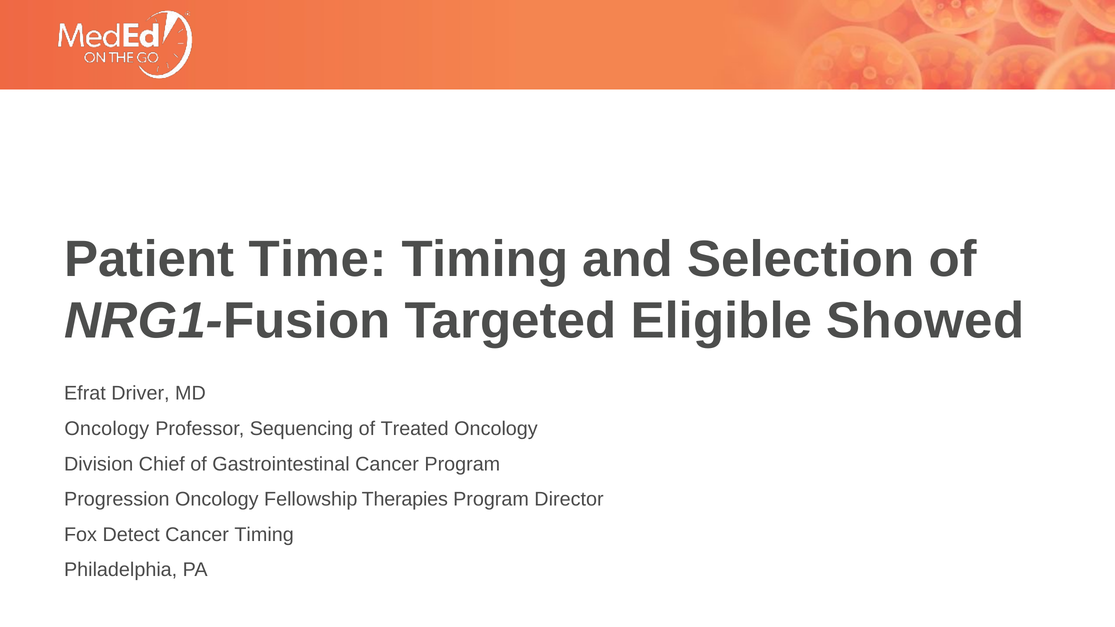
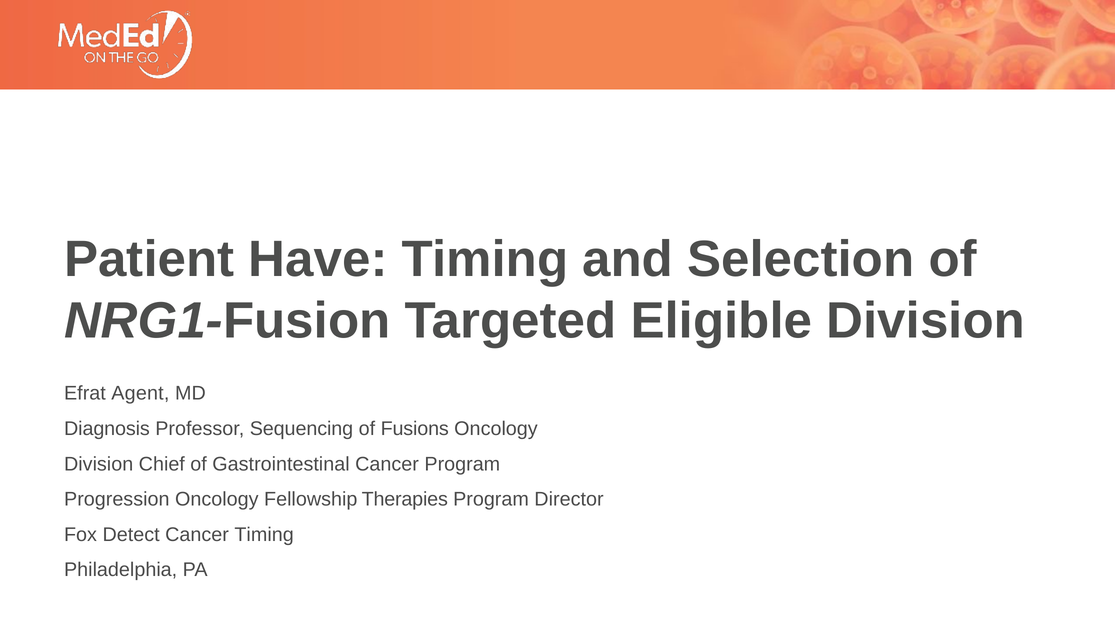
Time: Time -> Have
Eligible Showed: Showed -> Division
Driver: Driver -> Agent
Oncology at (107, 429): Oncology -> Diagnosis
Treated: Treated -> Fusions
